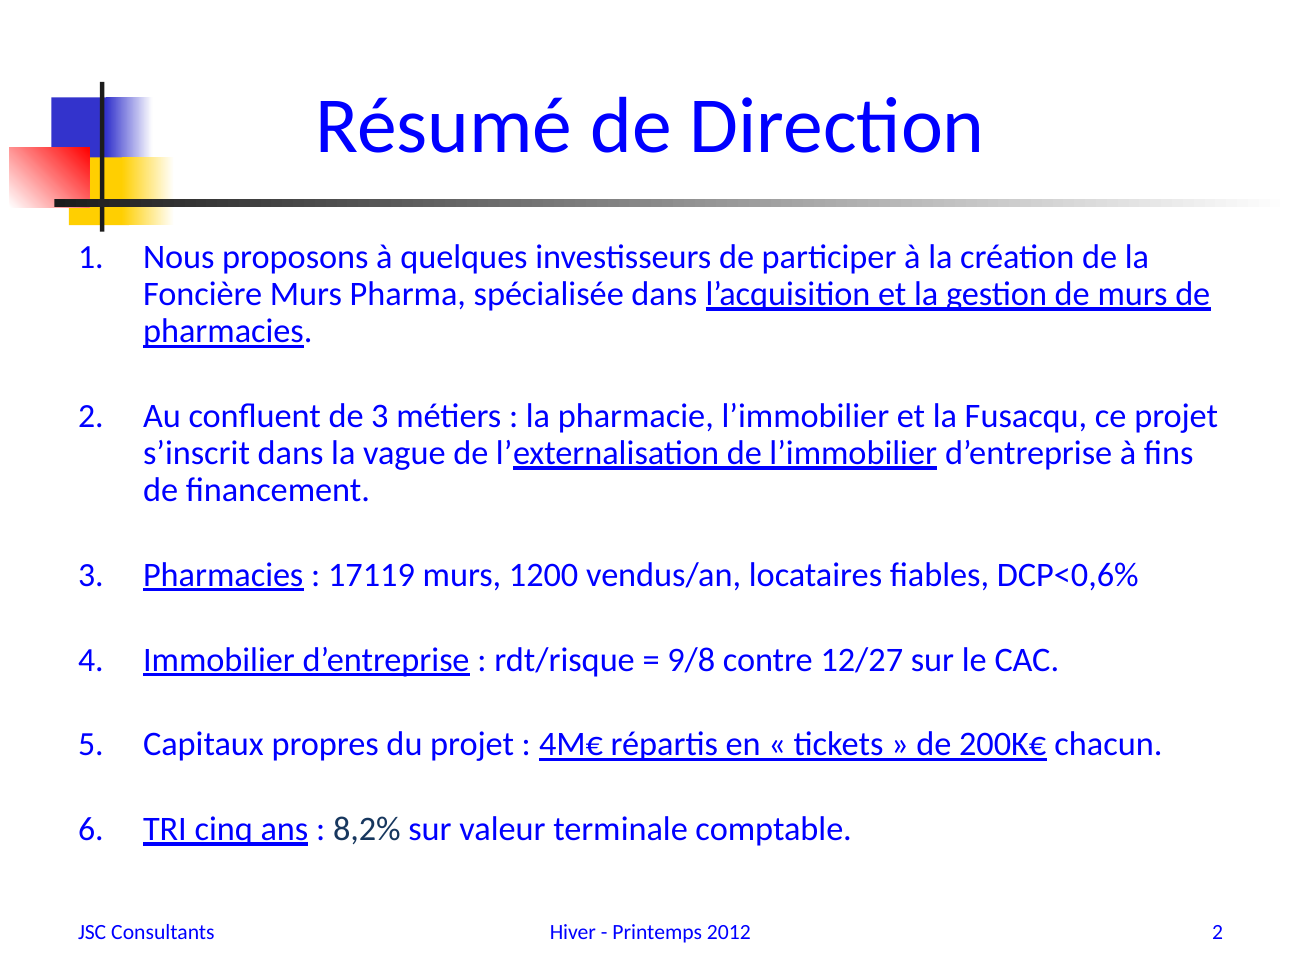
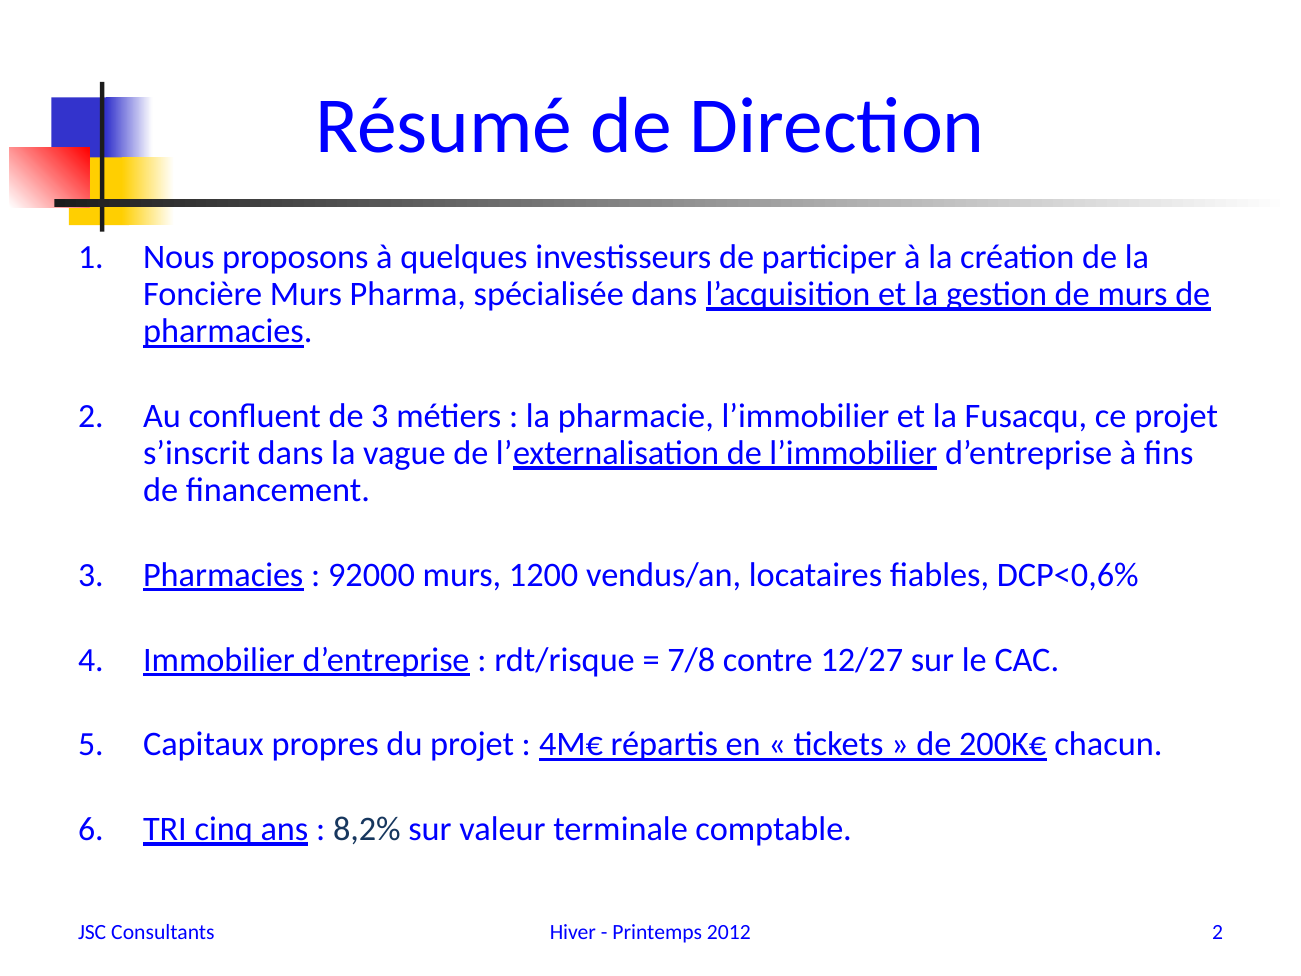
17119: 17119 -> 92000
9/8: 9/8 -> 7/8
